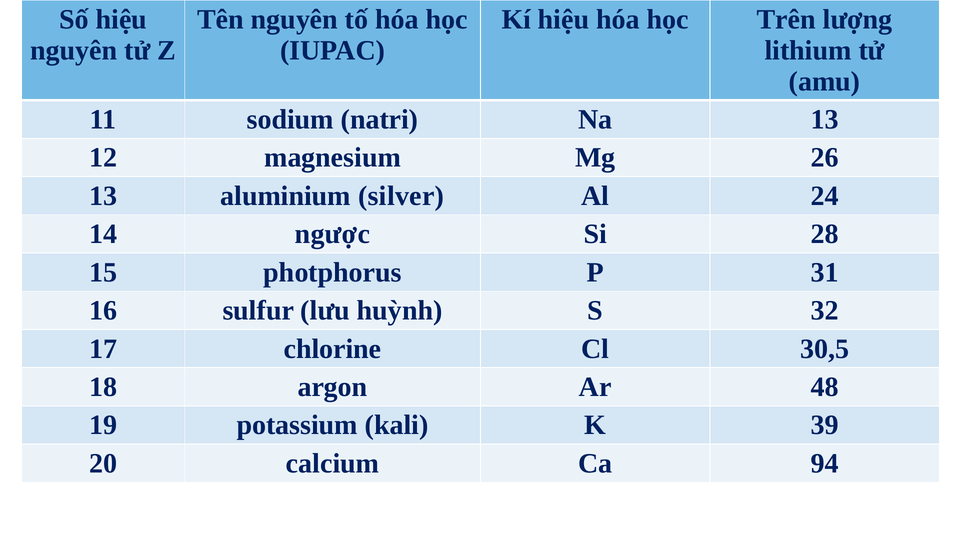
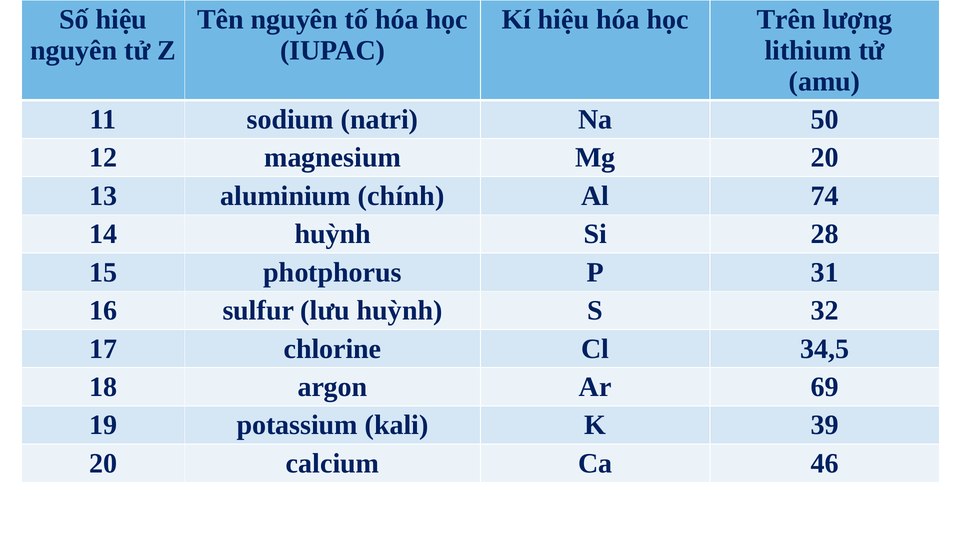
Na 13: 13 -> 50
Mg 26: 26 -> 20
silver: silver -> chính
24: 24 -> 74
14 ngược: ngược -> huỳnh
30,5: 30,5 -> 34,5
48: 48 -> 69
94: 94 -> 46
